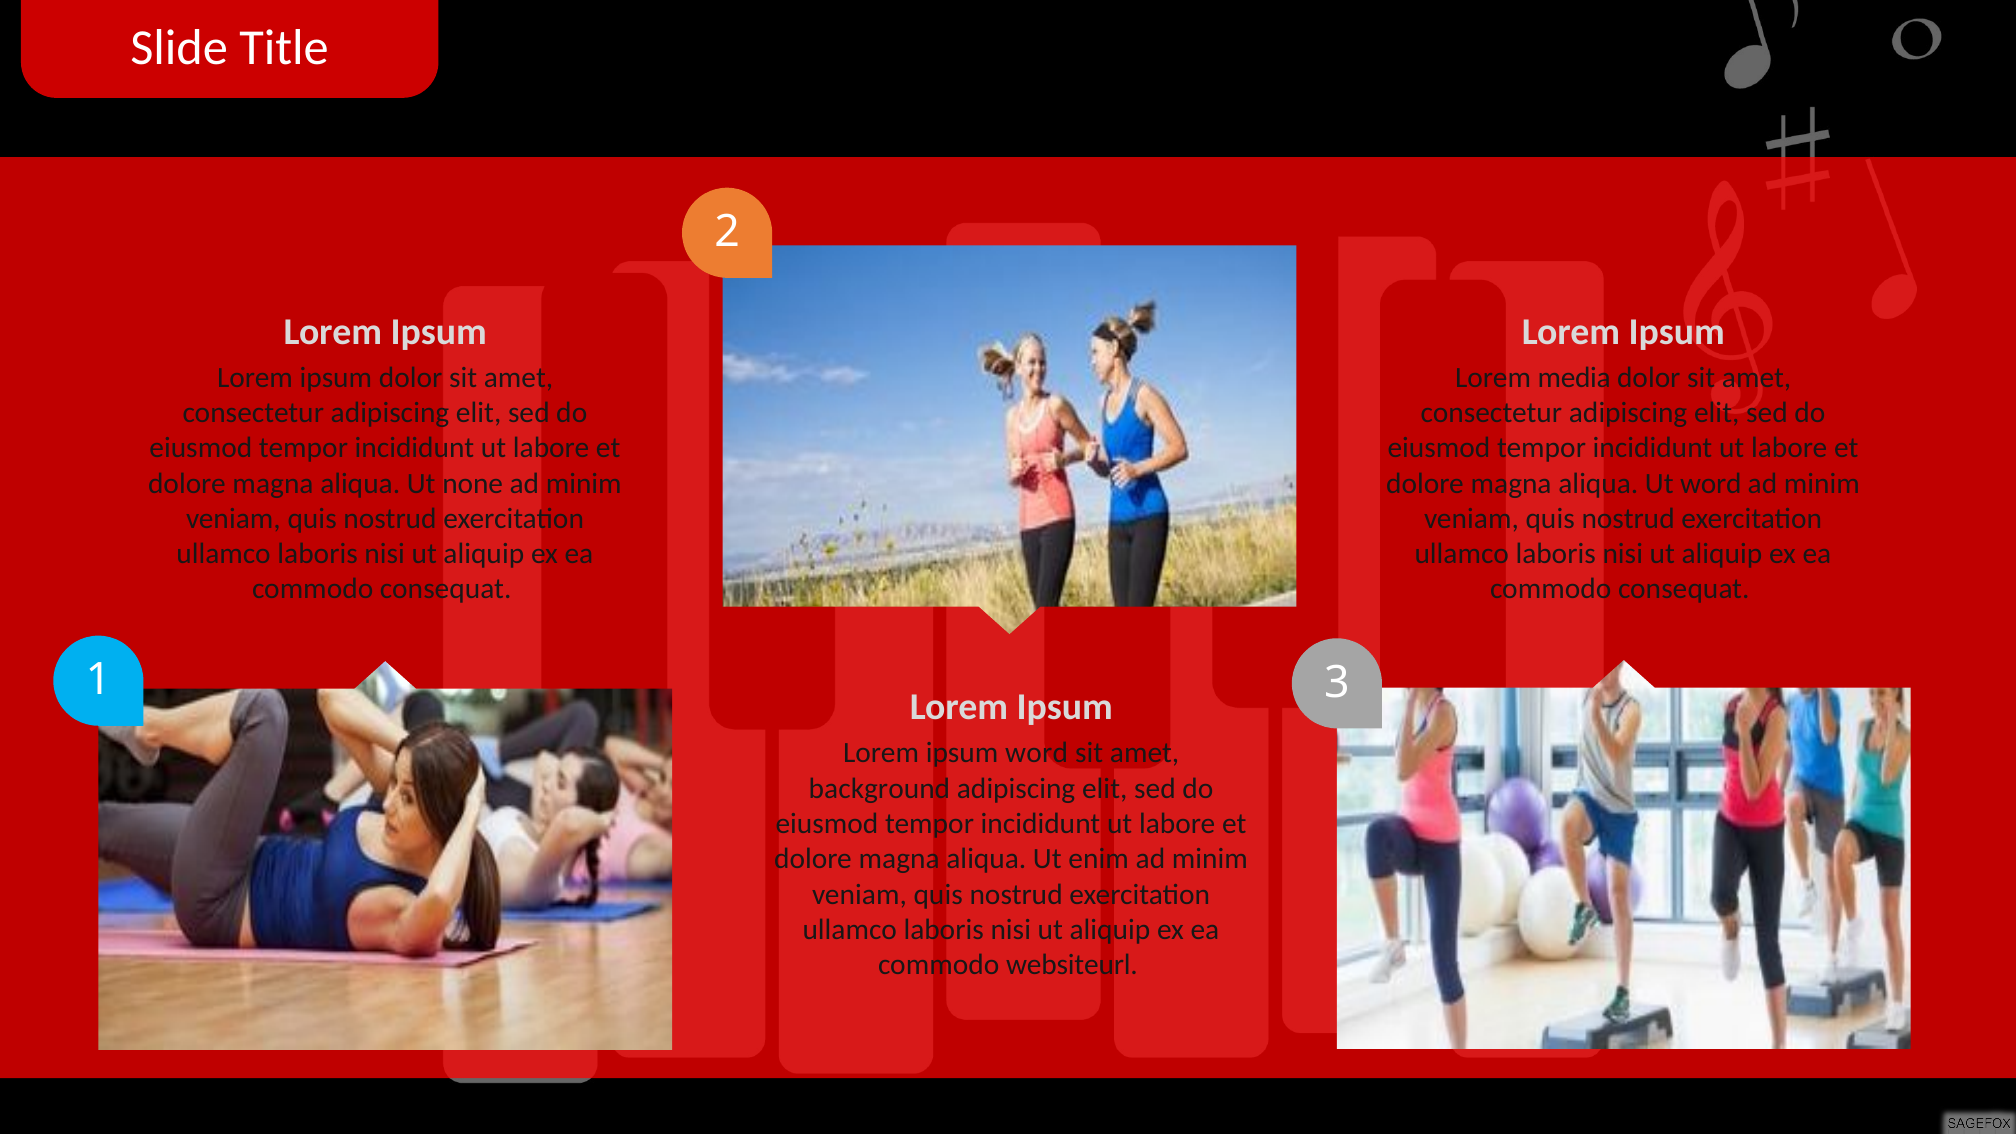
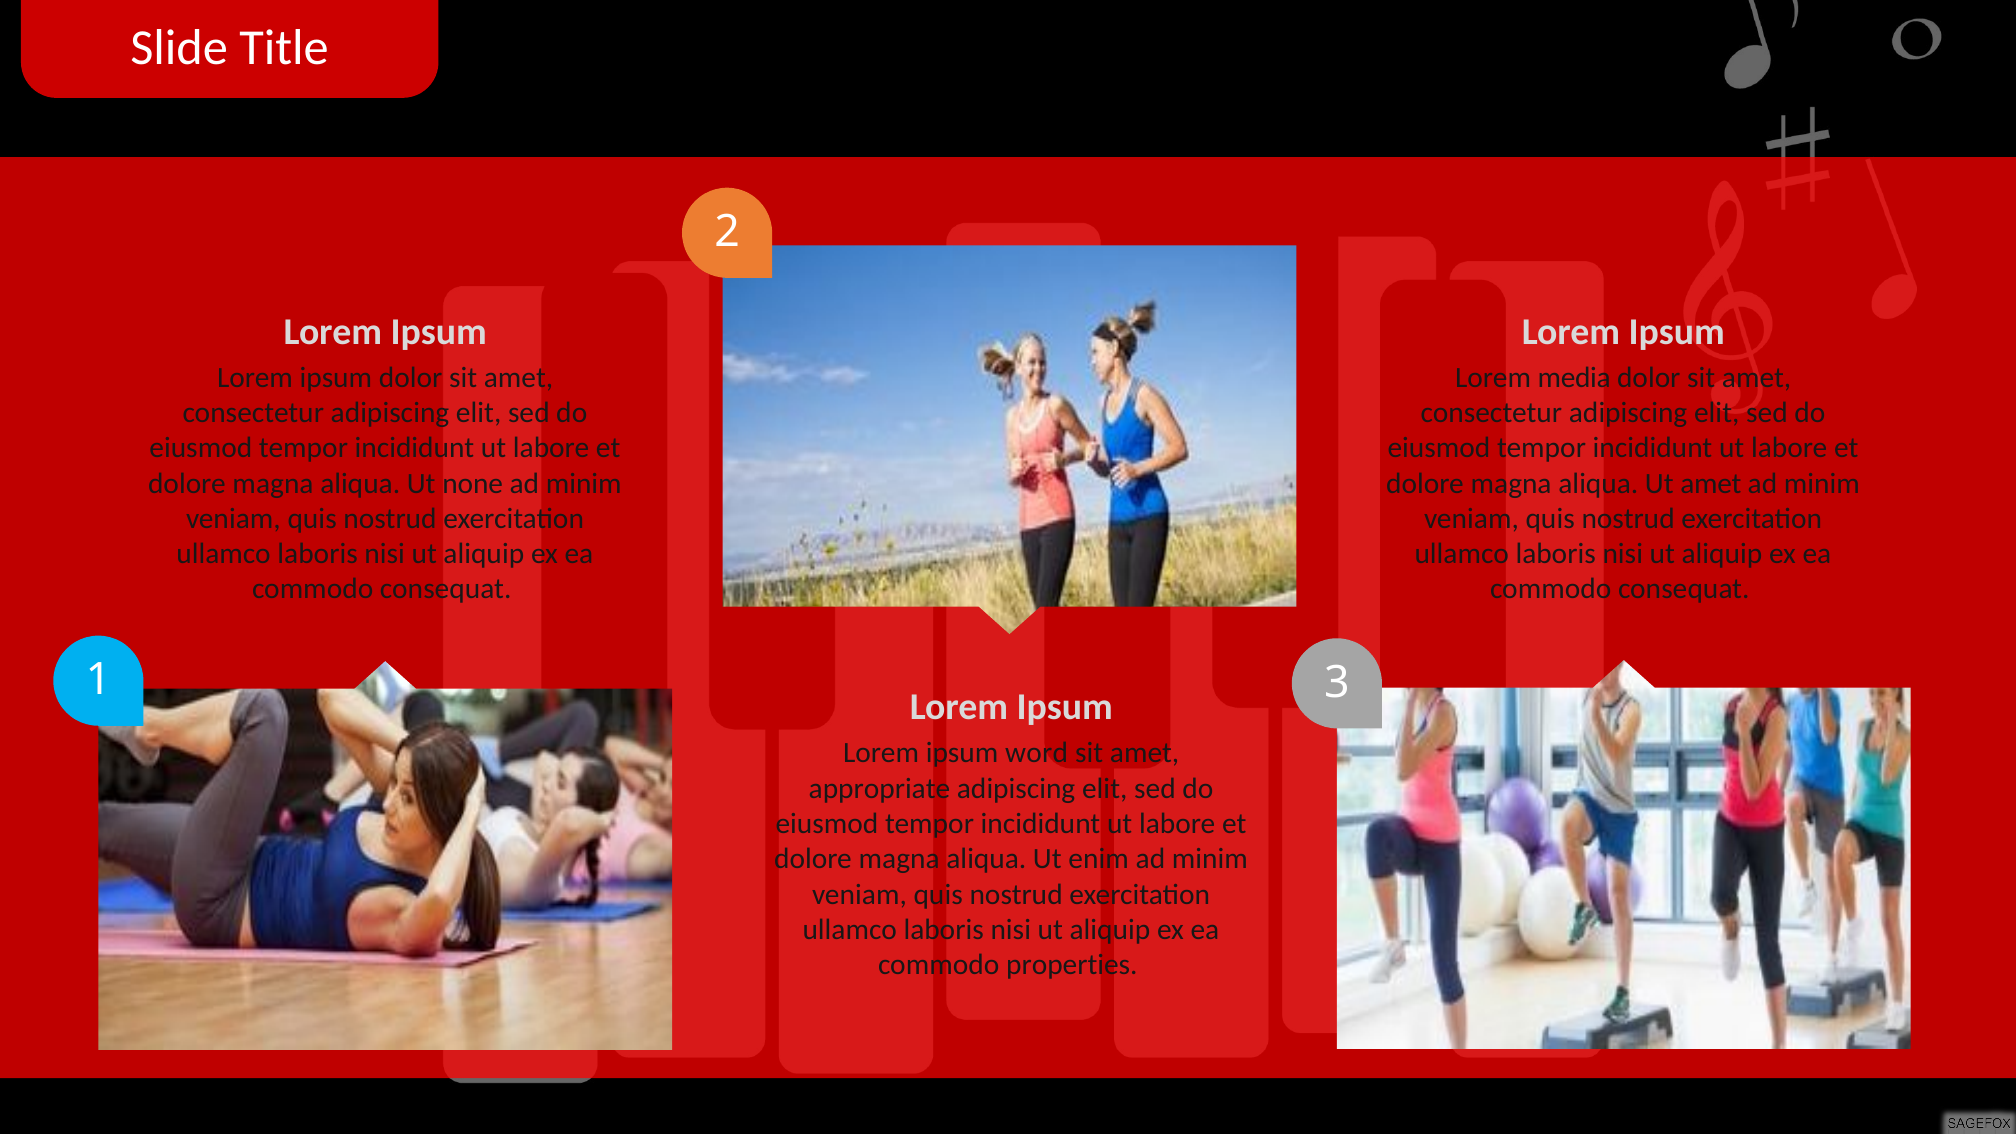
Ut word: word -> amet
background: background -> appropriate
websiteurl: websiteurl -> properties
